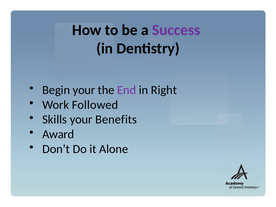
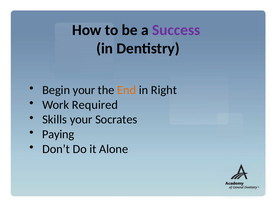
End colour: purple -> orange
Followed: Followed -> Required
Benefits: Benefits -> Socrates
Award: Award -> Paying
